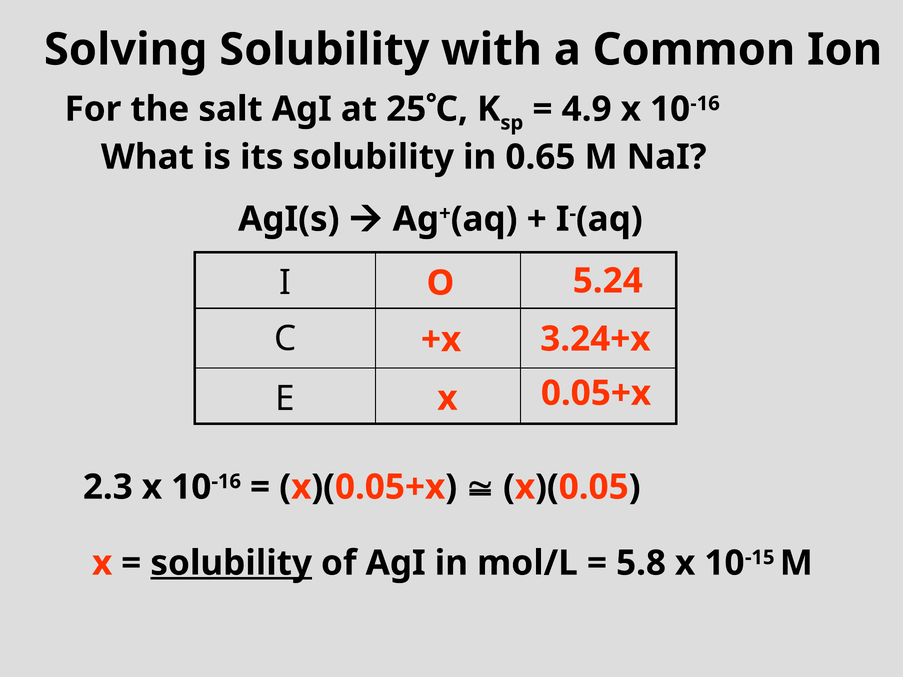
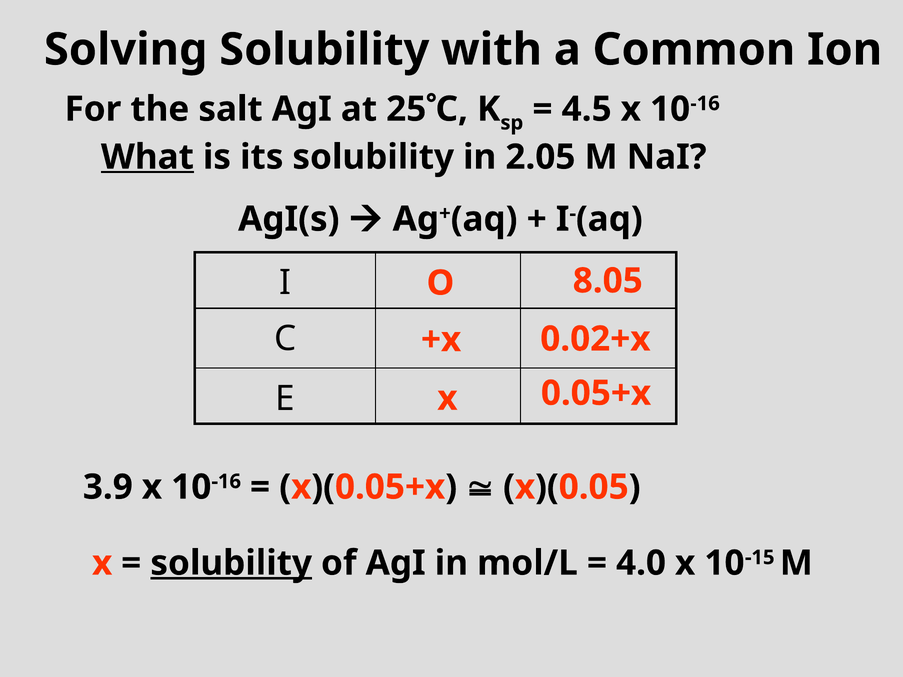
4.9: 4.9 -> 4.5
What underline: none -> present
0.65: 0.65 -> 2.05
5.24: 5.24 -> 8.05
3.24+x: 3.24+x -> 0.02+x
2.3: 2.3 -> 3.9
5.8: 5.8 -> 4.0
